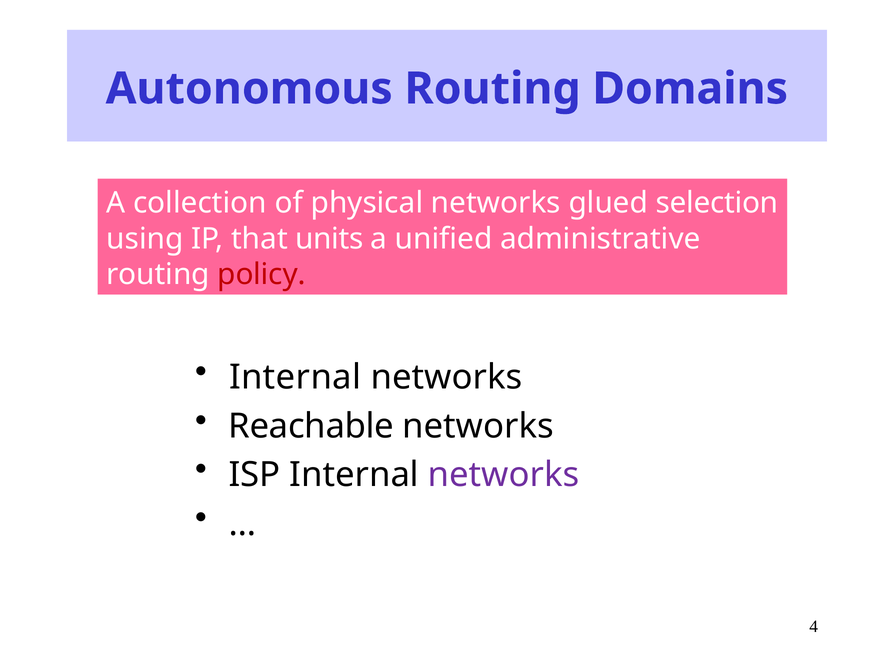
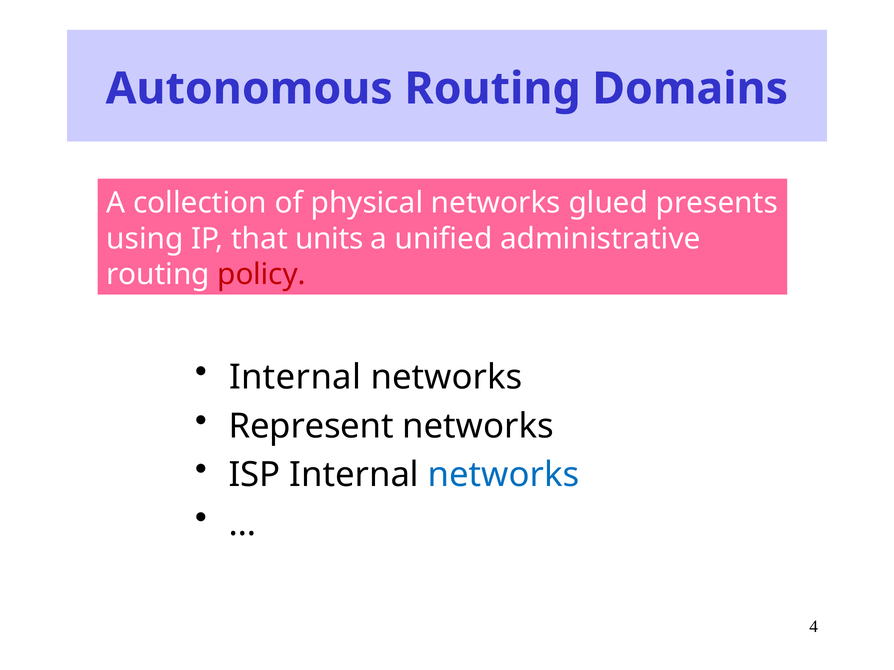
selection: selection -> presents
Reachable: Reachable -> Represent
networks at (504, 475) colour: purple -> blue
